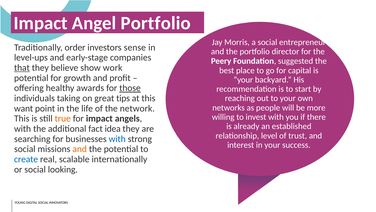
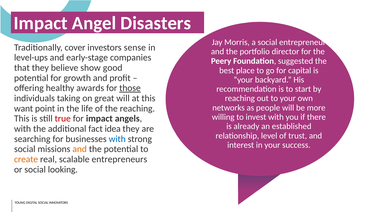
Angel Portfolio: Portfolio -> Disasters
order: order -> cover
that underline: present -> none
work: work -> good
great tips: tips -> will
the network: network -> reaching
true colour: orange -> red
create colour: blue -> orange
internationally: internationally -> entrepreneurs
